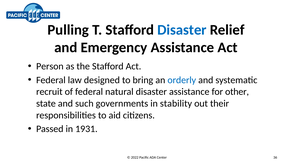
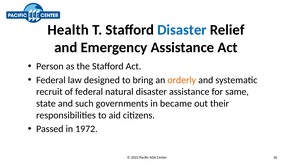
Pulling: Pulling -> Health
orderly colour: blue -> orange
other: other -> same
stability: stability -> became
1931: 1931 -> 1972
